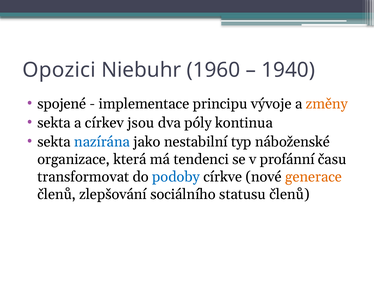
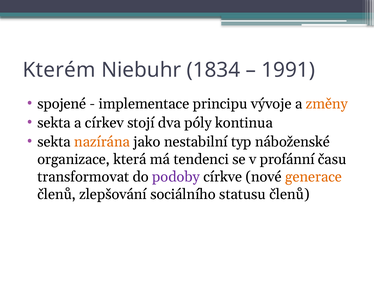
Opozici: Opozici -> Kterém
1960: 1960 -> 1834
1940: 1940 -> 1991
jsou: jsou -> stojí
nazírána colour: blue -> orange
podoby colour: blue -> purple
